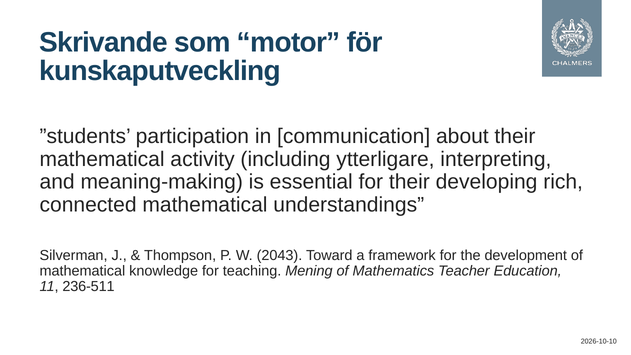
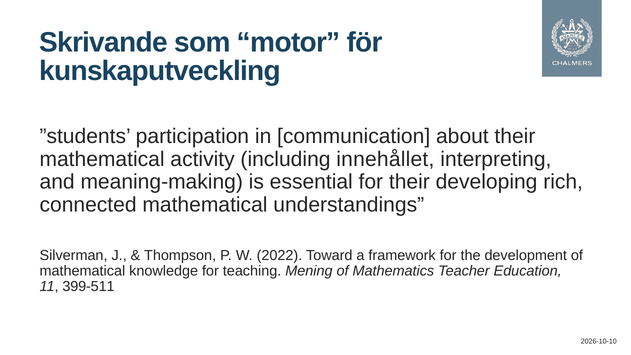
ytterligare: ytterligare -> innehållet
2043: 2043 -> 2022
236-511: 236-511 -> 399-511
